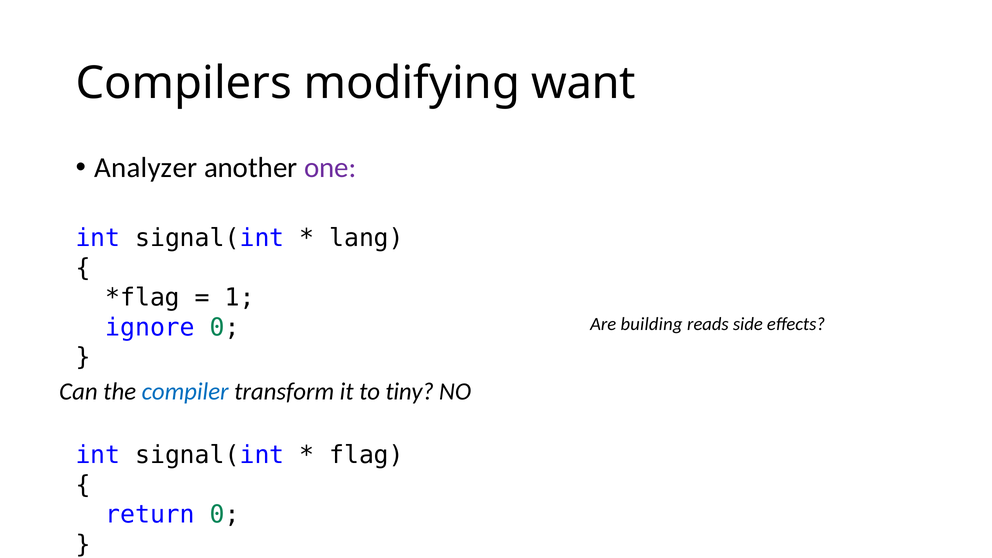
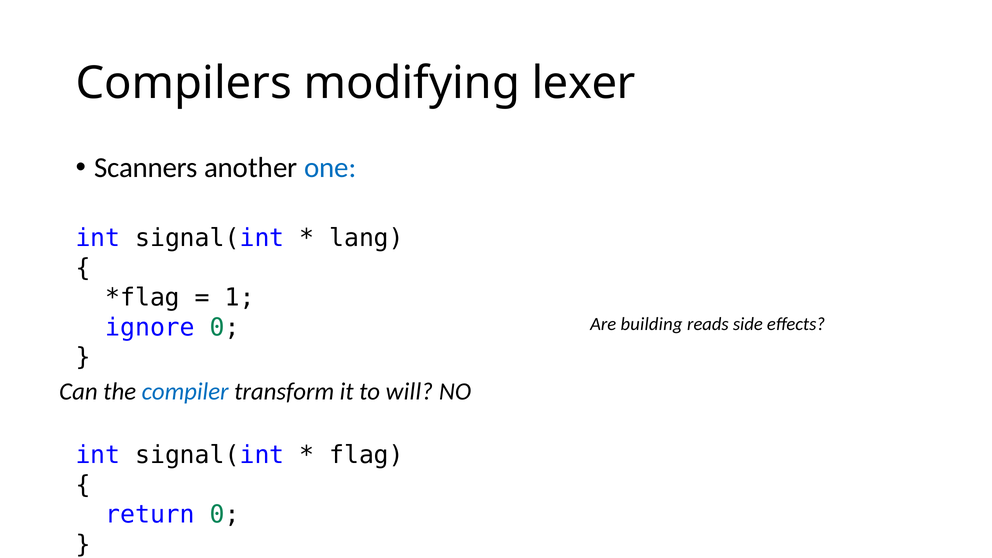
want: want -> lexer
Analyzer: Analyzer -> Scanners
one colour: purple -> blue
tiny: tiny -> will
